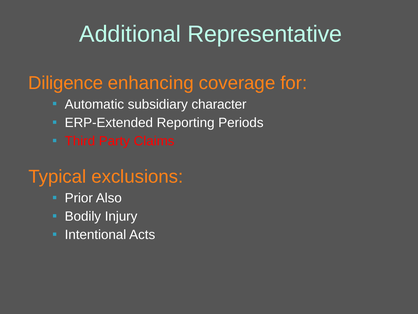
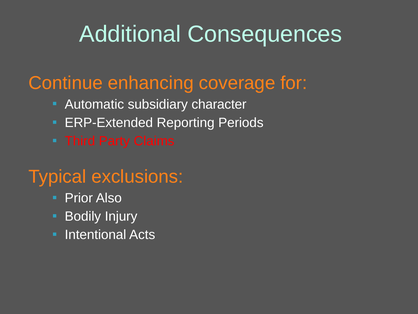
Representative: Representative -> Consequences
Diligence: Diligence -> Continue
